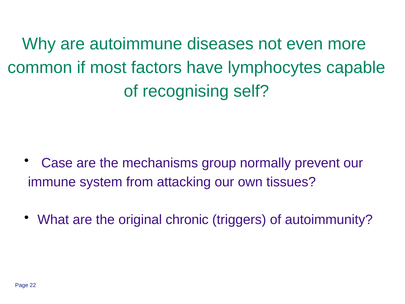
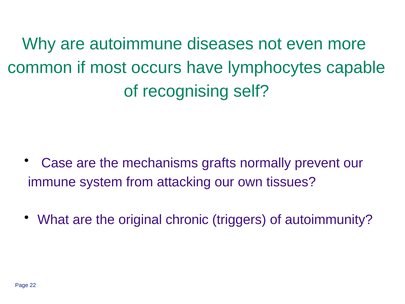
factors: factors -> occurs
group: group -> grafts
